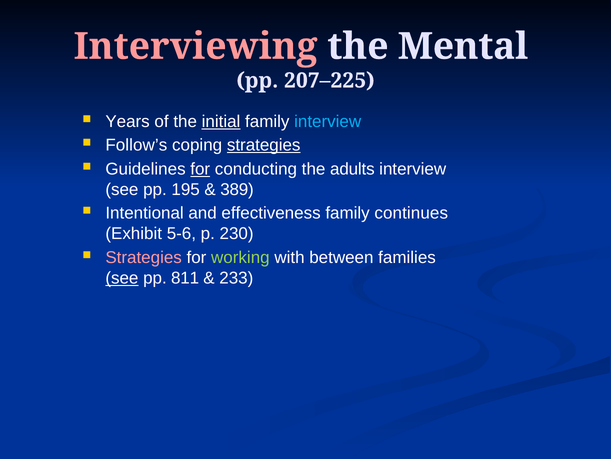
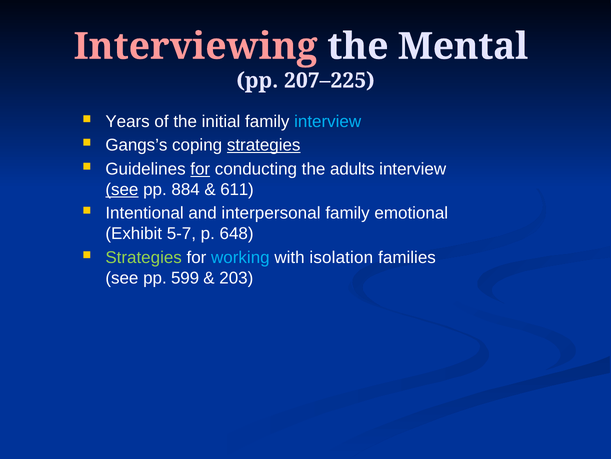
initial underline: present -> none
Follow’s: Follow’s -> Gangs’s
see at (122, 189) underline: none -> present
195: 195 -> 884
389: 389 -> 611
effectiveness: effectiveness -> interpersonal
continues: continues -> emotional
5-6: 5-6 -> 5-7
230: 230 -> 648
Strategies at (144, 257) colour: pink -> light green
working colour: light green -> light blue
between: between -> isolation
see at (122, 278) underline: present -> none
811: 811 -> 599
233: 233 -> 203
